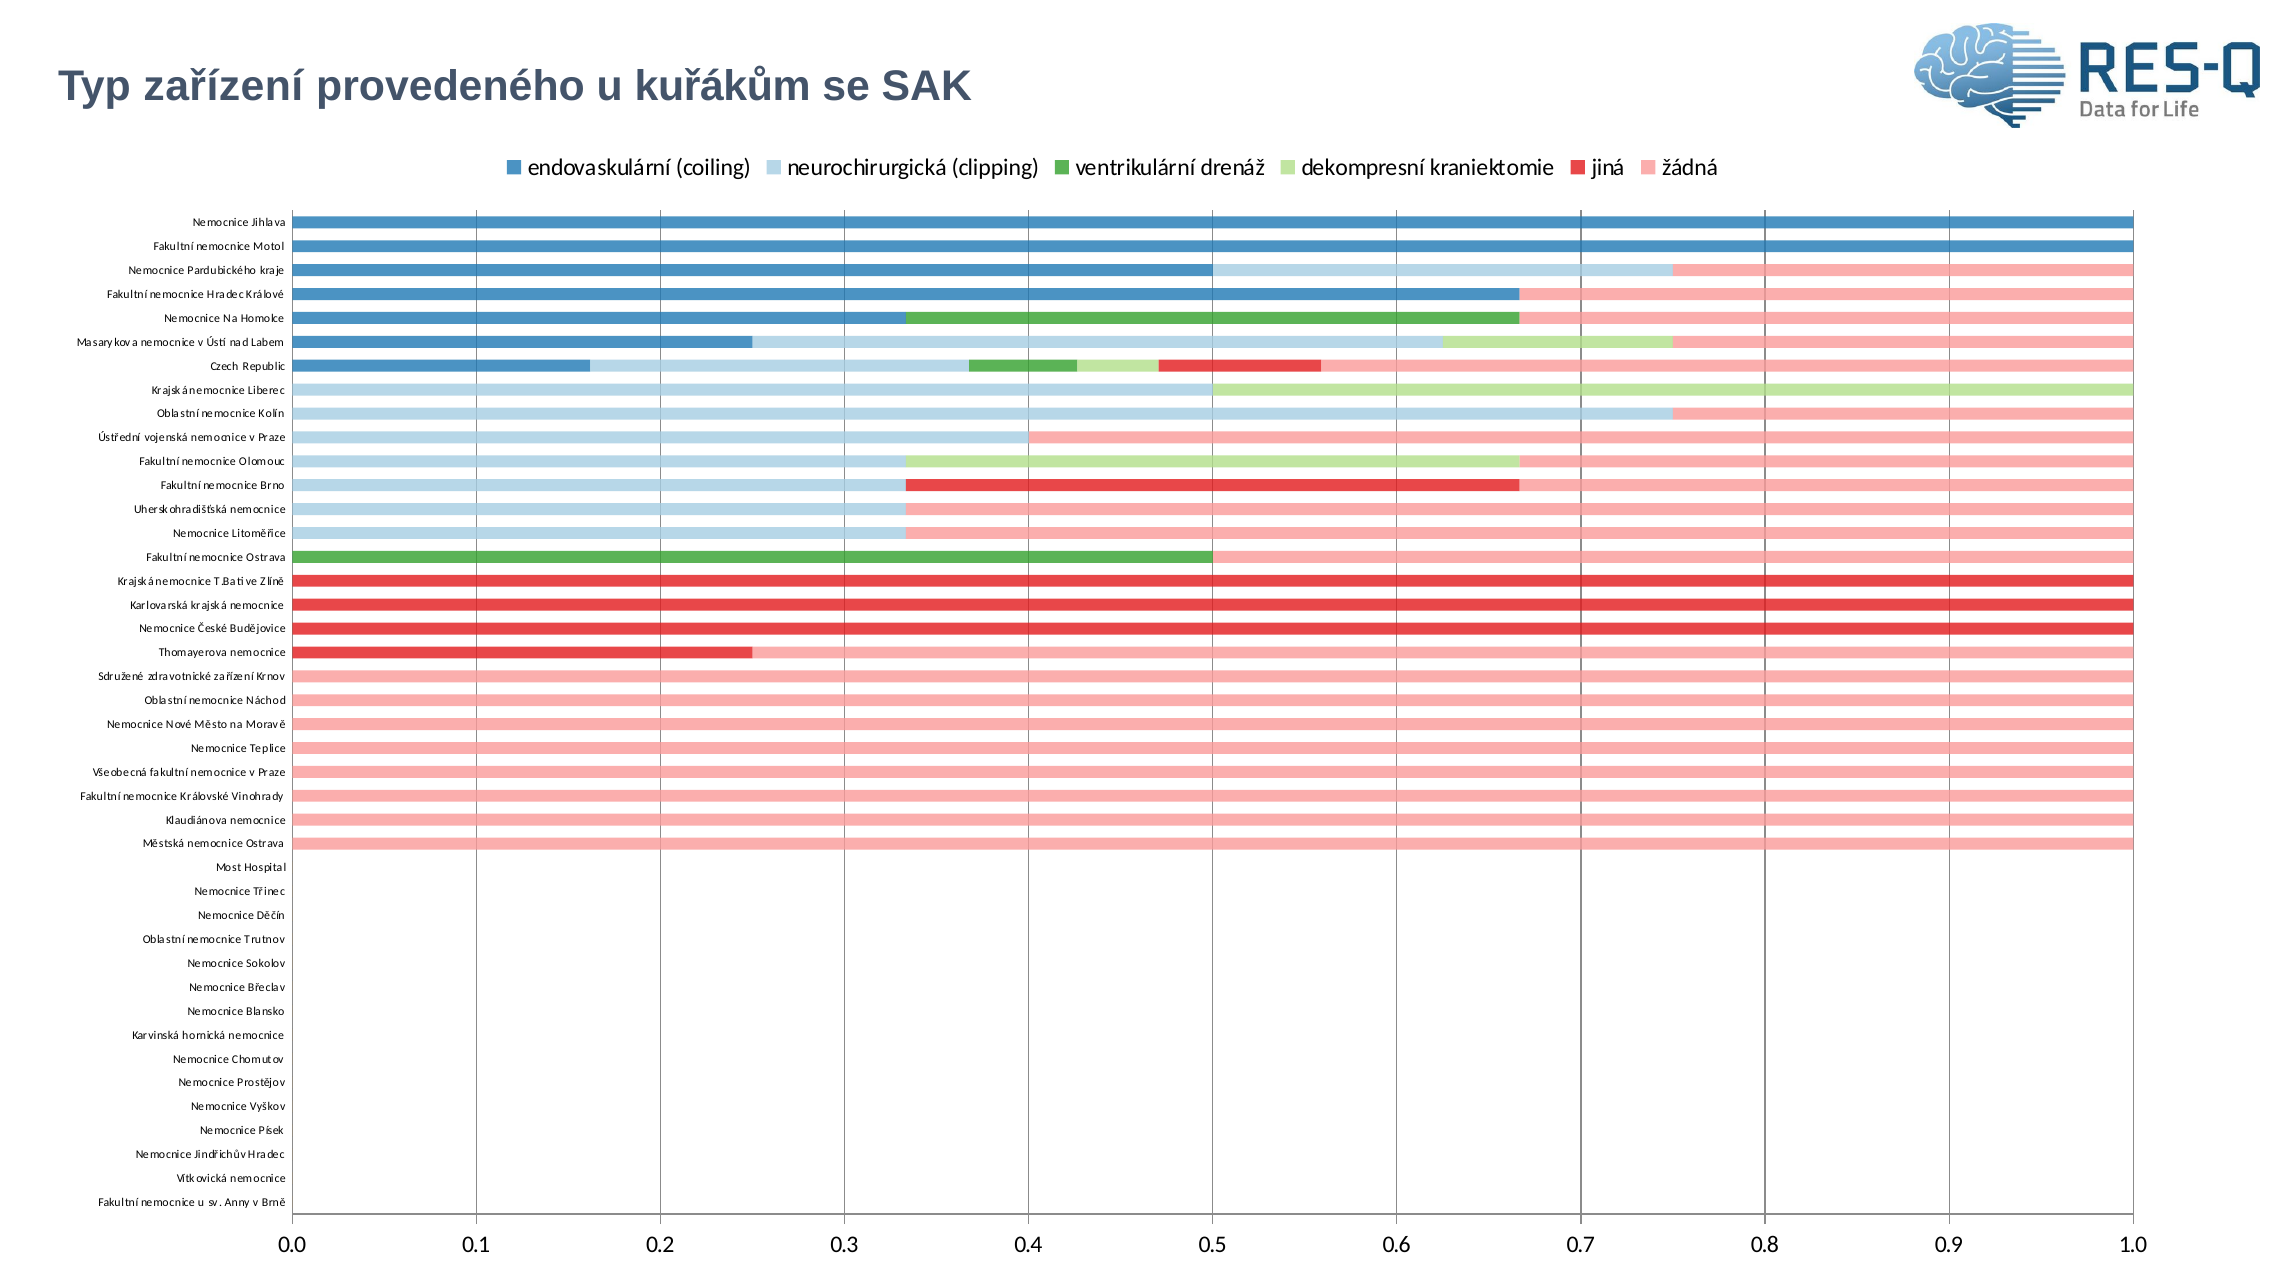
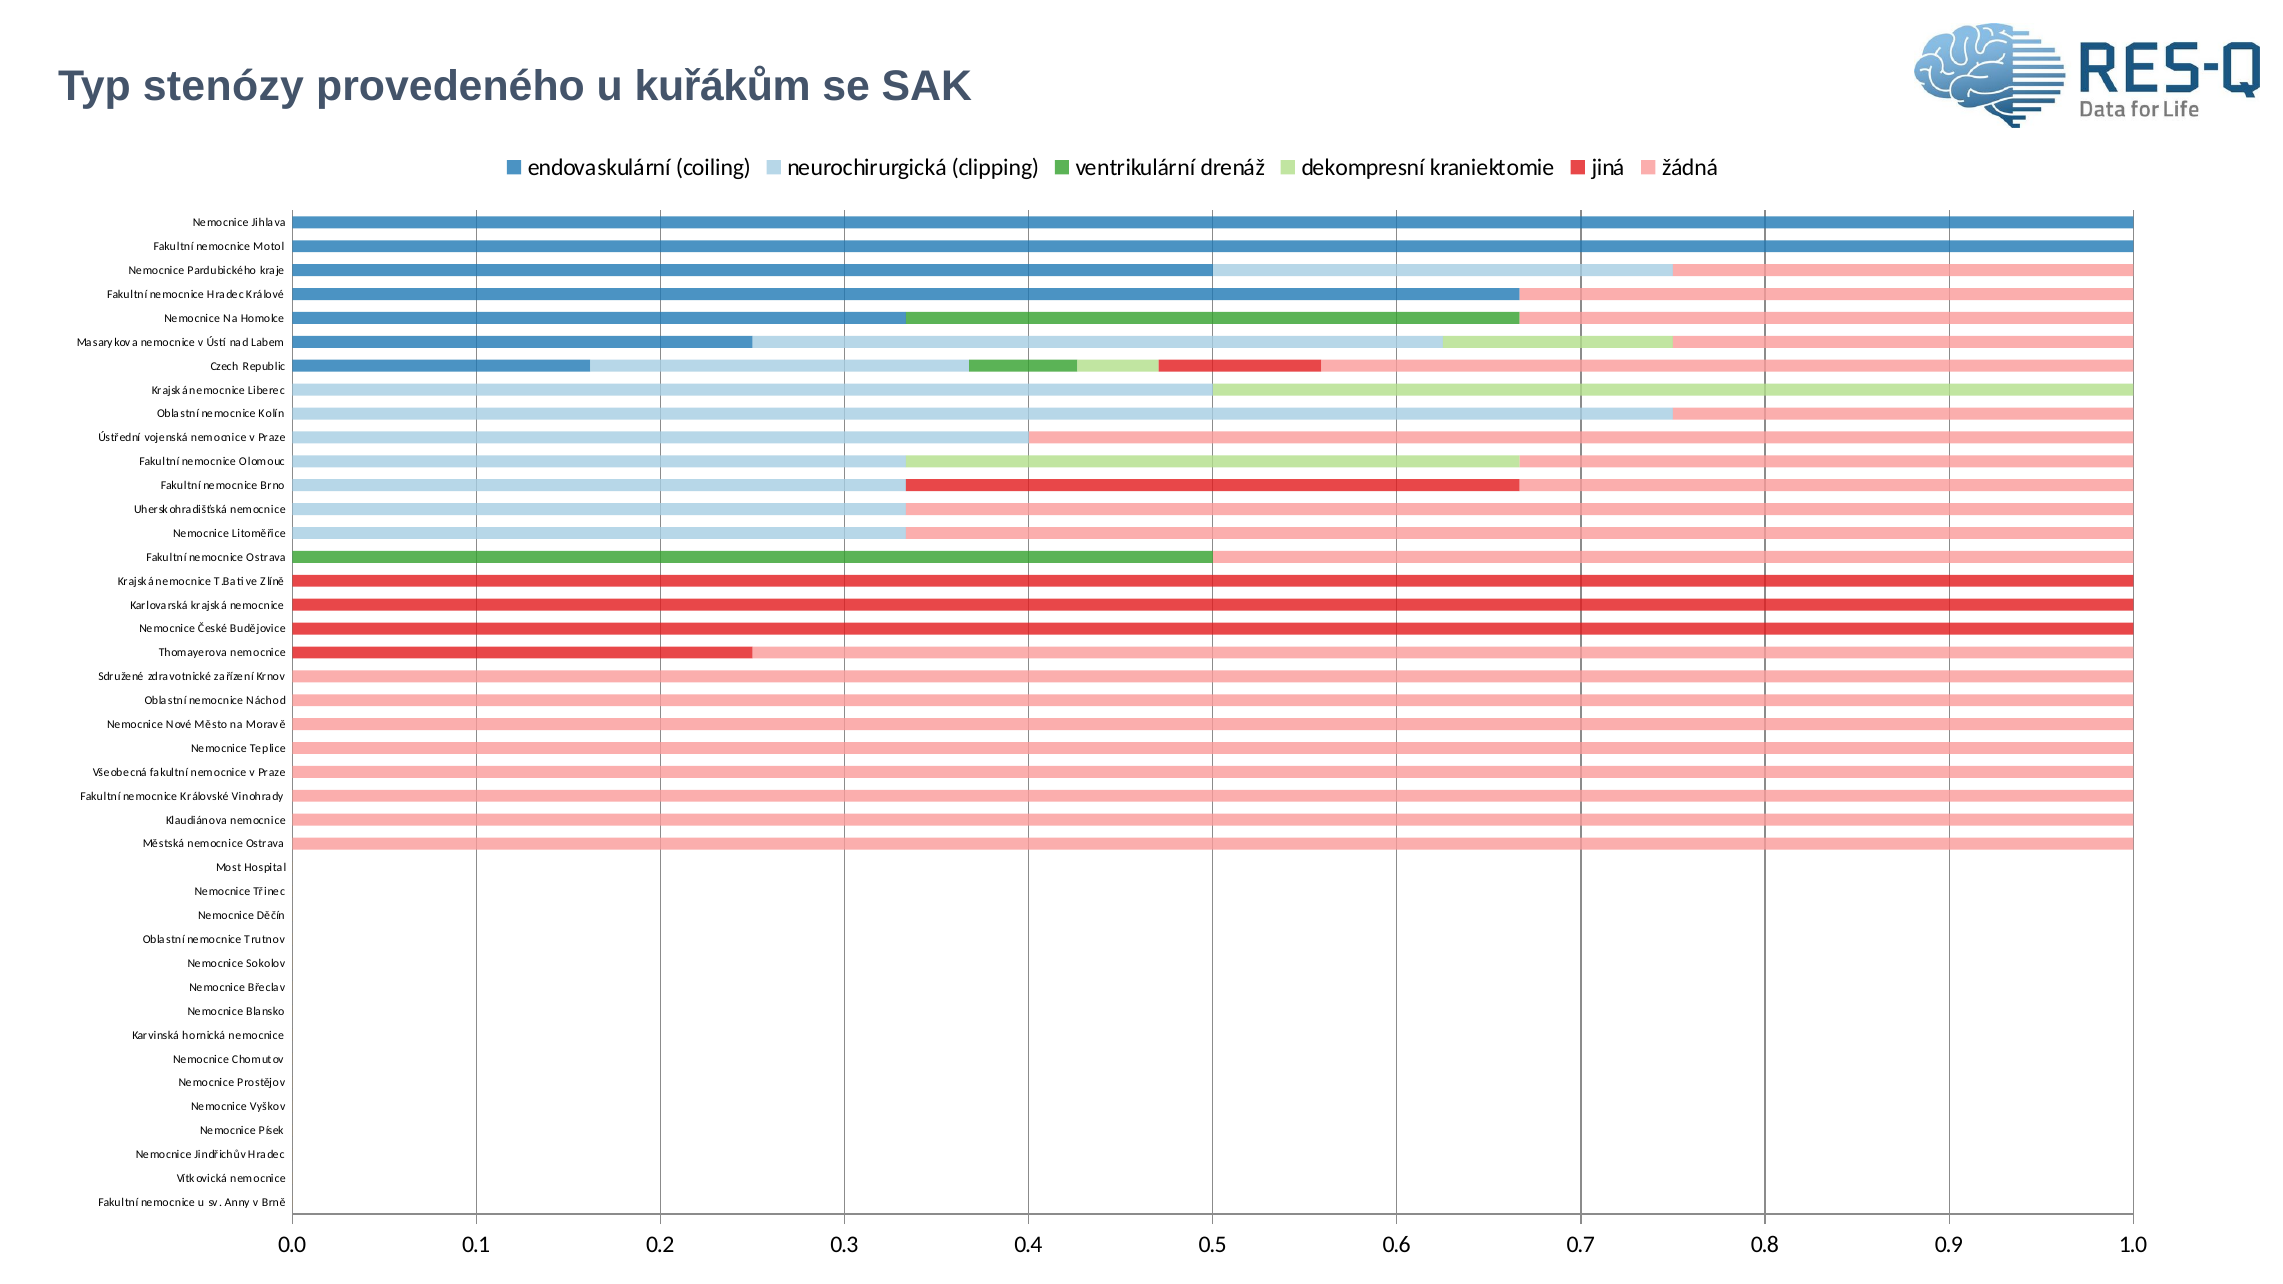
Typ zařízení: zařízení -> stenózy
